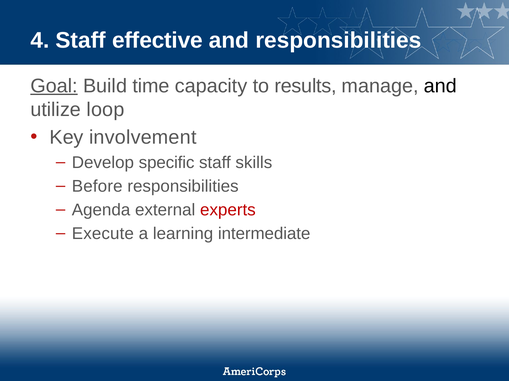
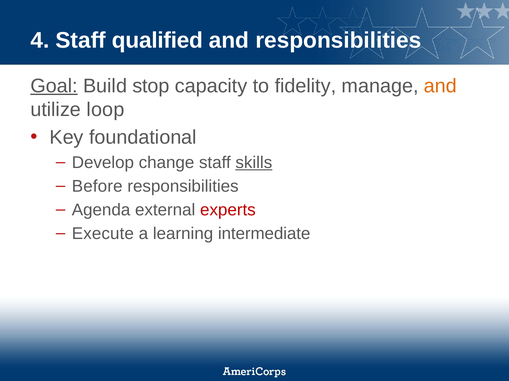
effective: effective -> qualified
time: time -> stop
results: results -> fidelity
and at (440, 86) colour: black -> orange
involvement: involvement -> foundational
specific: specific -> change
skills underline: none -> present
